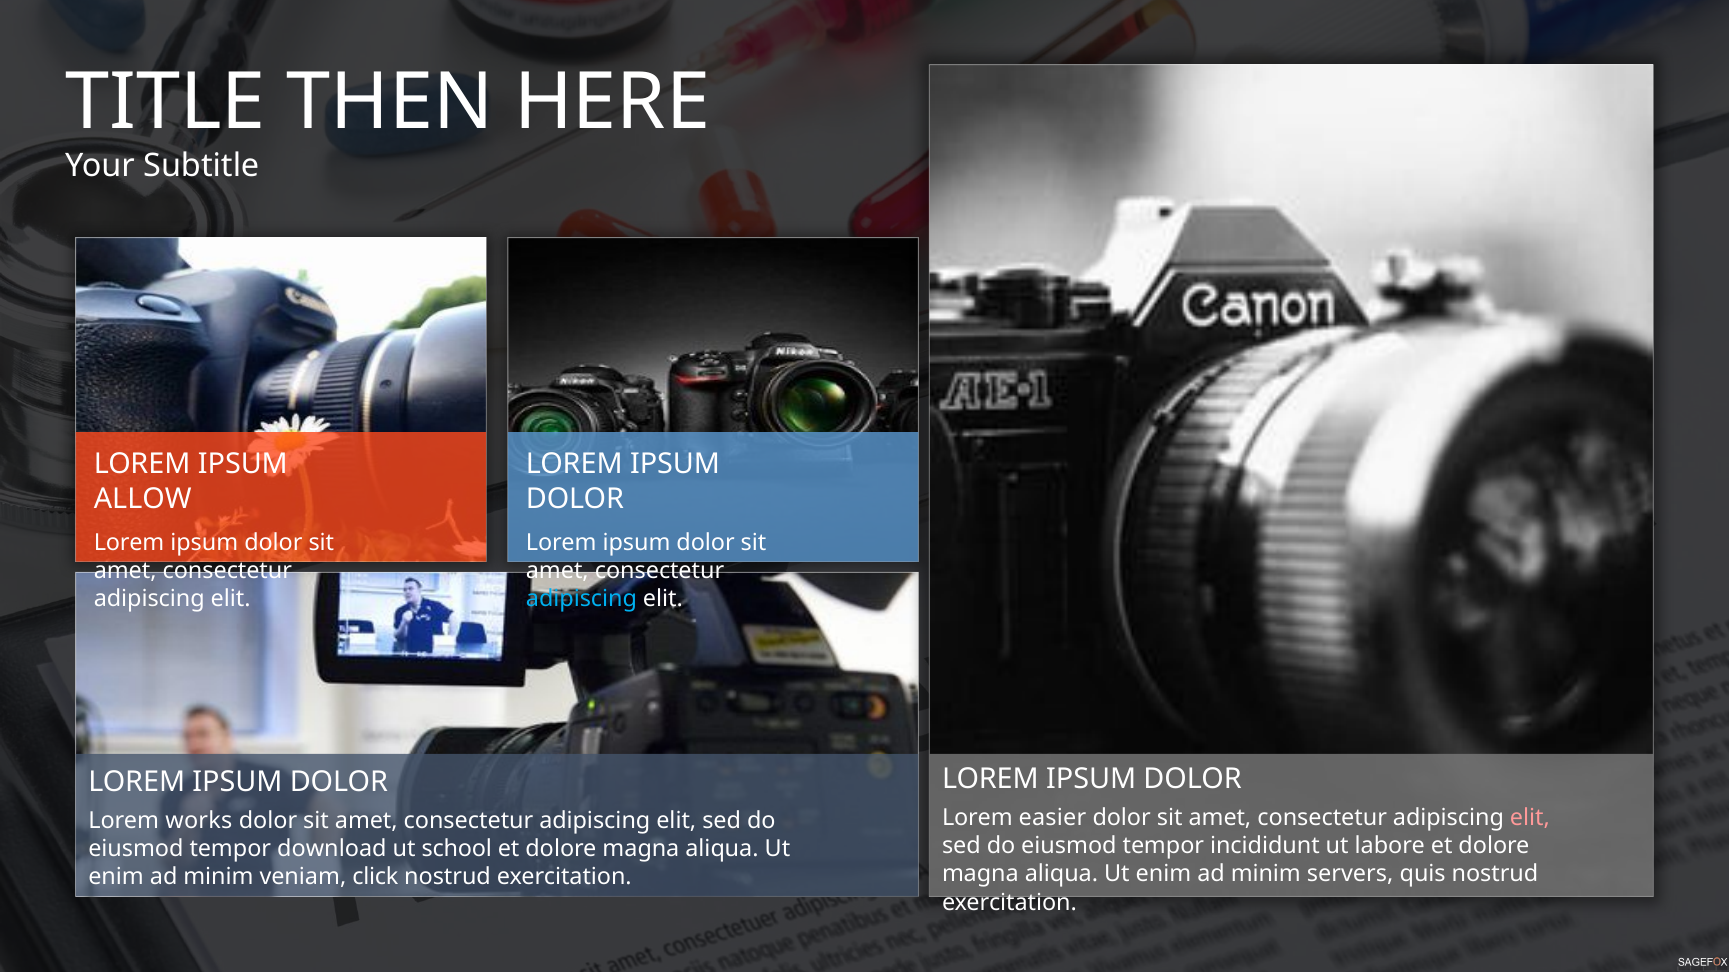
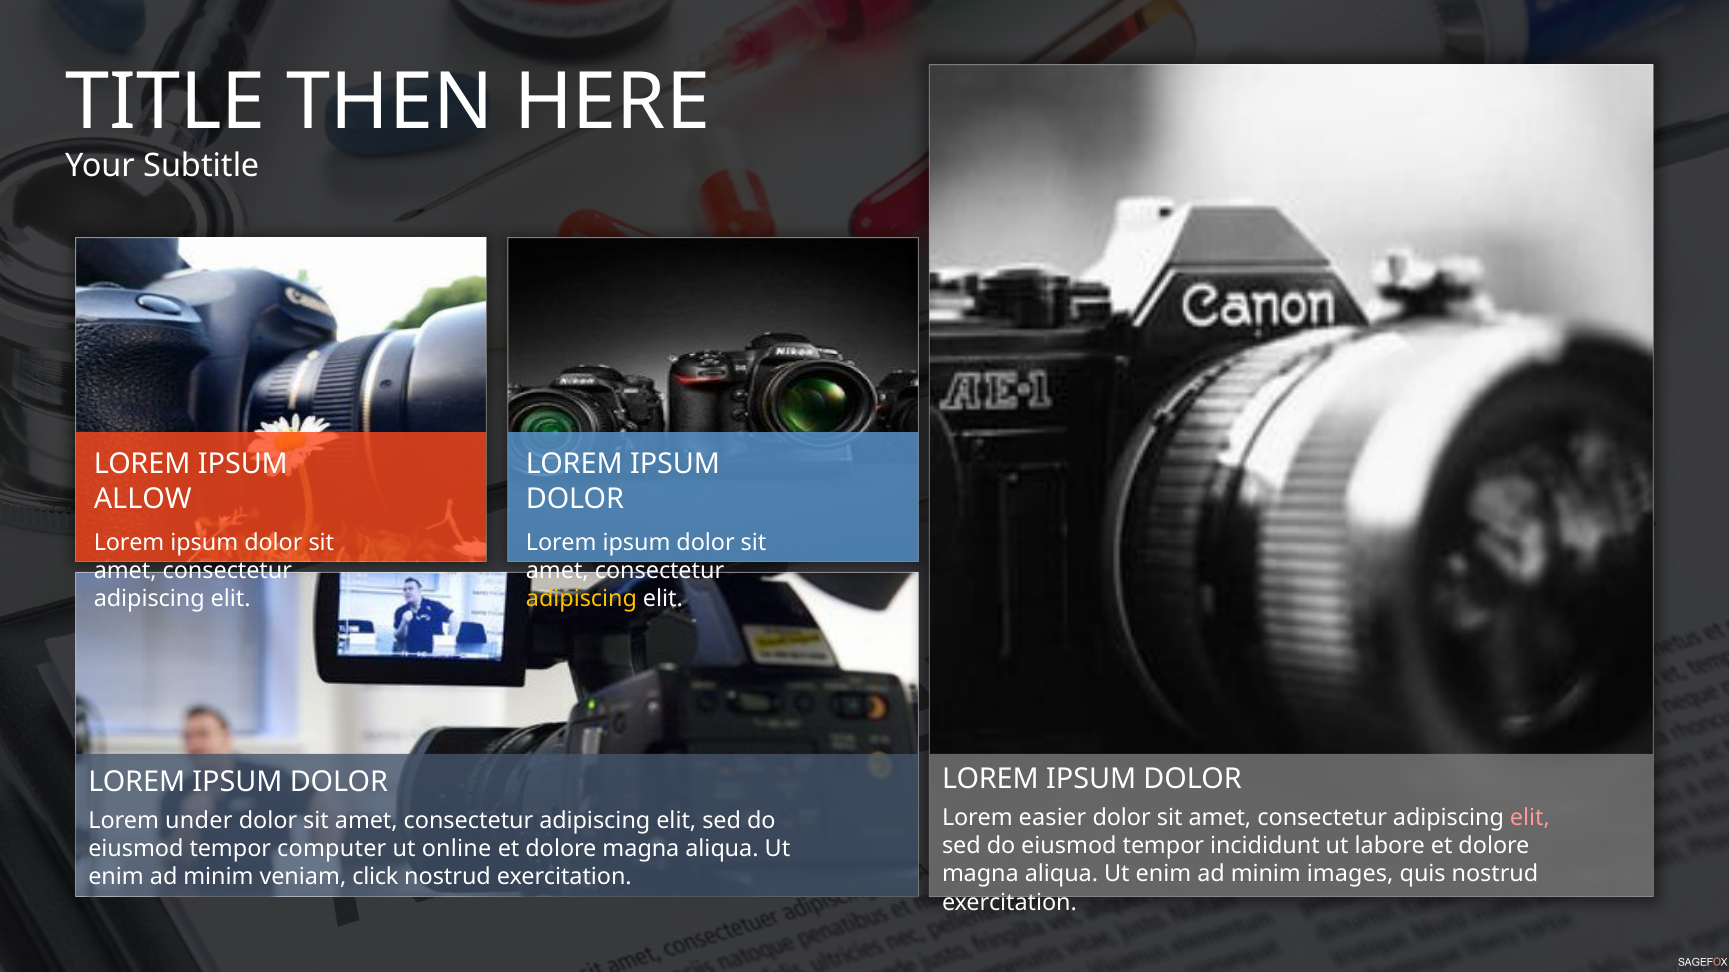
adipiscing at (582, 599) colour: light blue -> yellow
works: works -> under
download: download -> computer
school: school -> online
servers: servers -> images
